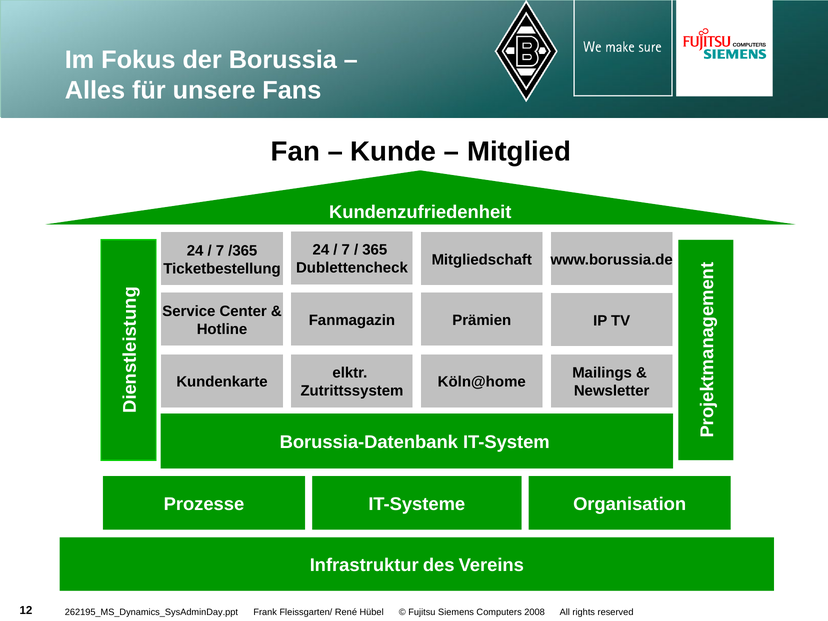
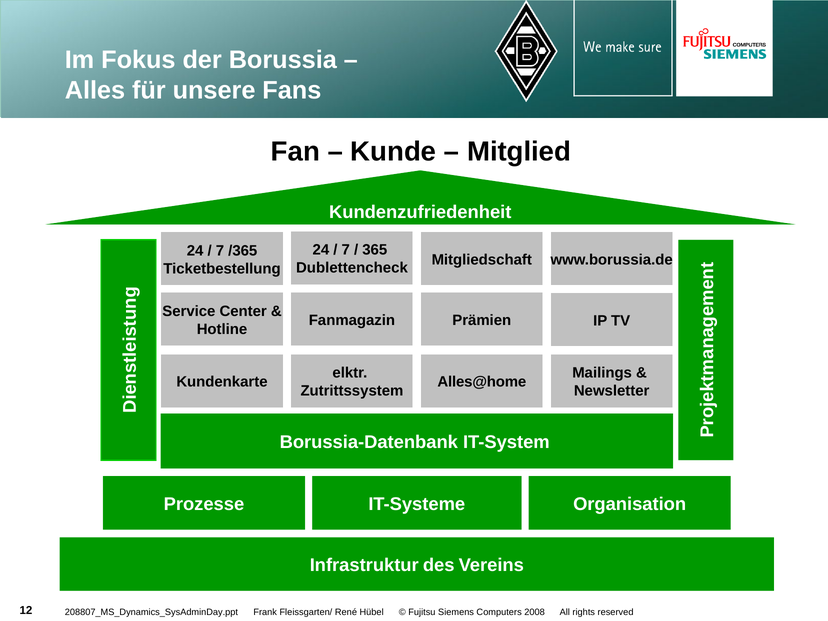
Köln@home: Köln@home -> Alles@home
262195_MS_Dynamics_SysAdminDay.ppt: 262195_MS_Dynamics_SysAdminDay.ppt -> 208807_MS_Dynamics_SysAdminDay.ppt
